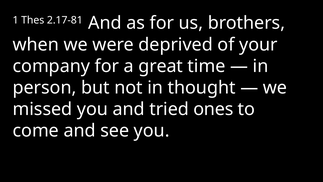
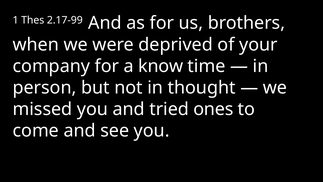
2.17-81: 2.17-81 -> 2.17-99
great: great -> know
